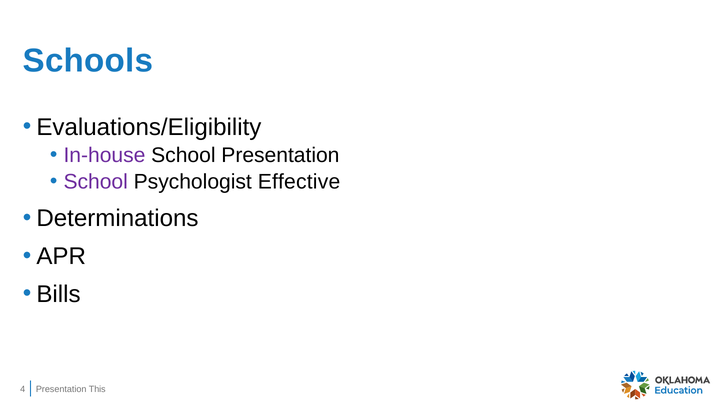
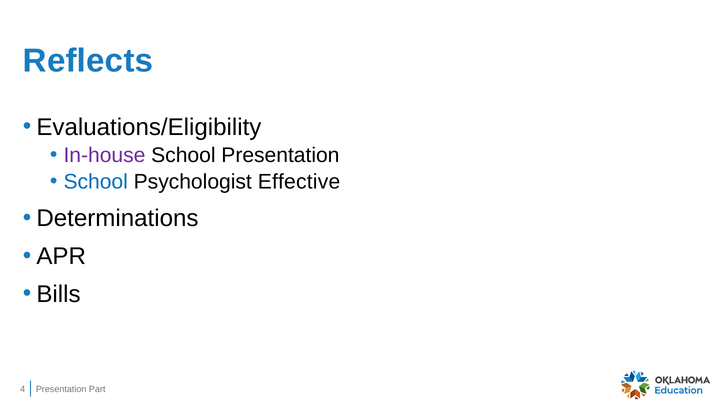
Schools: Schools -> Reflects
School at (96, 181) colour: purple -> blue
This: This -> Part
